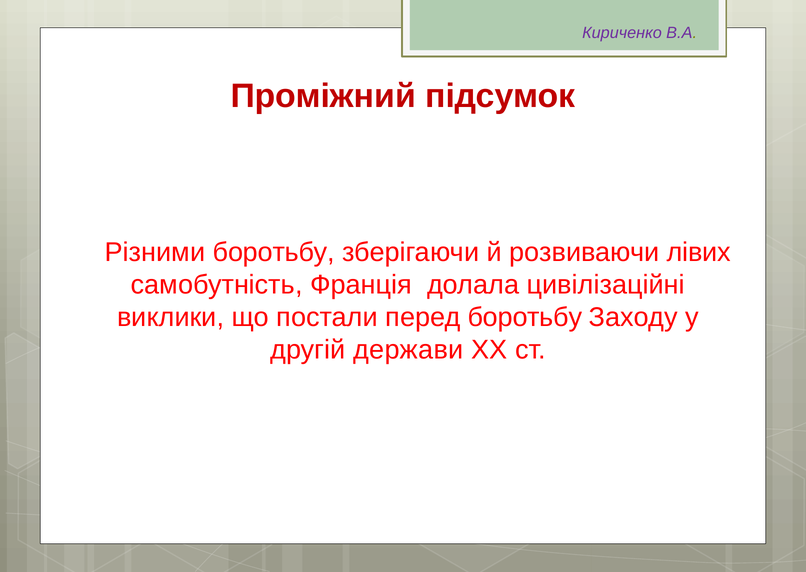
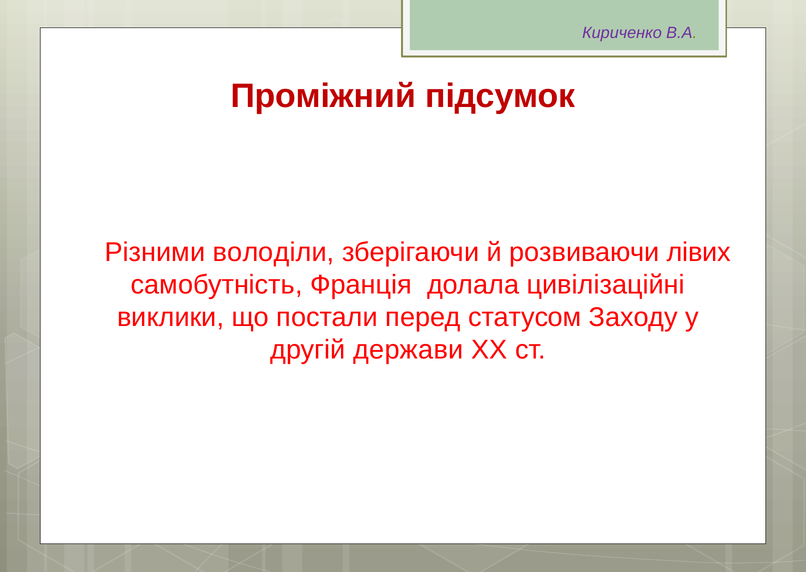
Різними боротьбу: боротьбу -> володіли
перед боротьбу: боротьбу -> статусом
